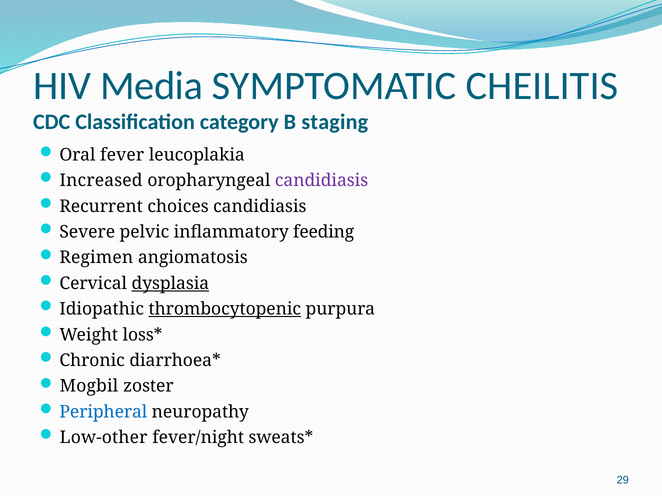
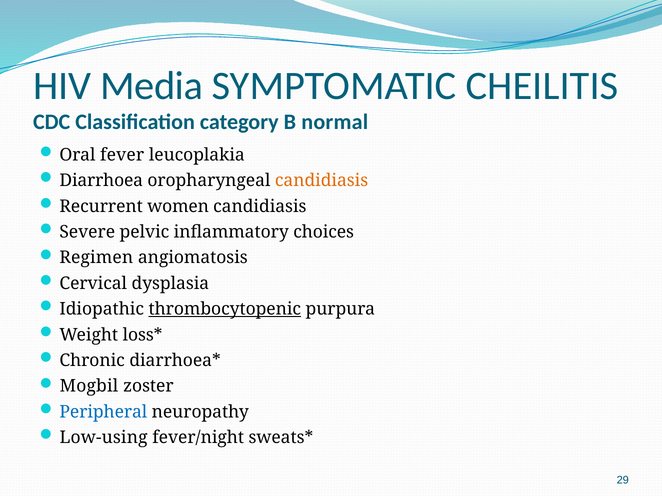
staging: staging -> normal
Increased: Increased -> Diarrhoea
candidiasis at (322, 181) colour: purple -> orange
choices: choices -> women
feeding: feeding -> choices
dysplasia underline: present -> none
Low-other: Low-other -> Low-using
